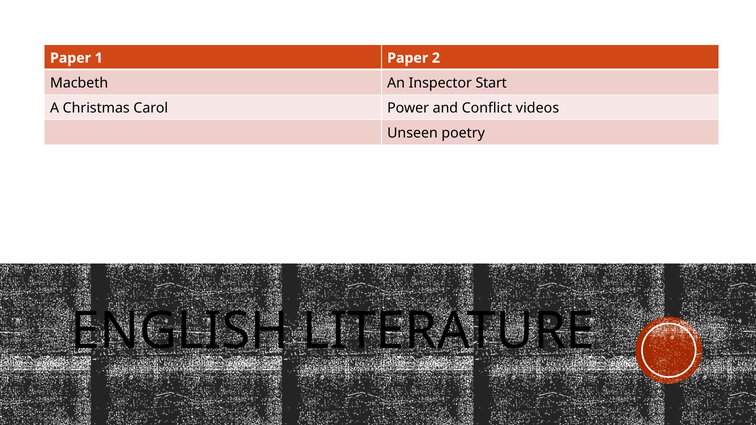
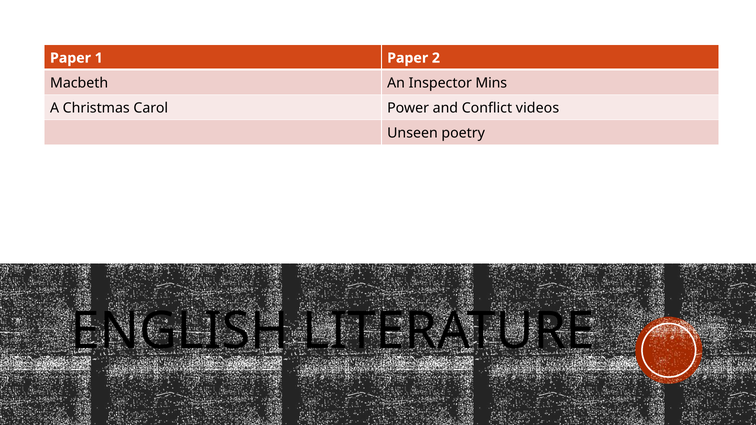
Start: Start -> Mins
